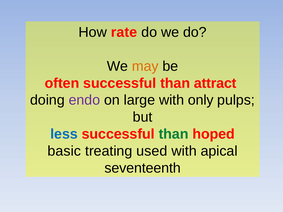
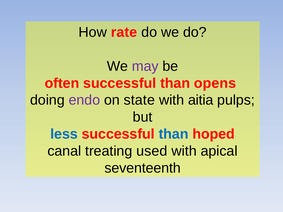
may colour: orange -> purple
attract: attract -> opens
large: large -> state
only: only -> aitia
than at (174, 134) colour: green -> blue
basic: basic -> canal
